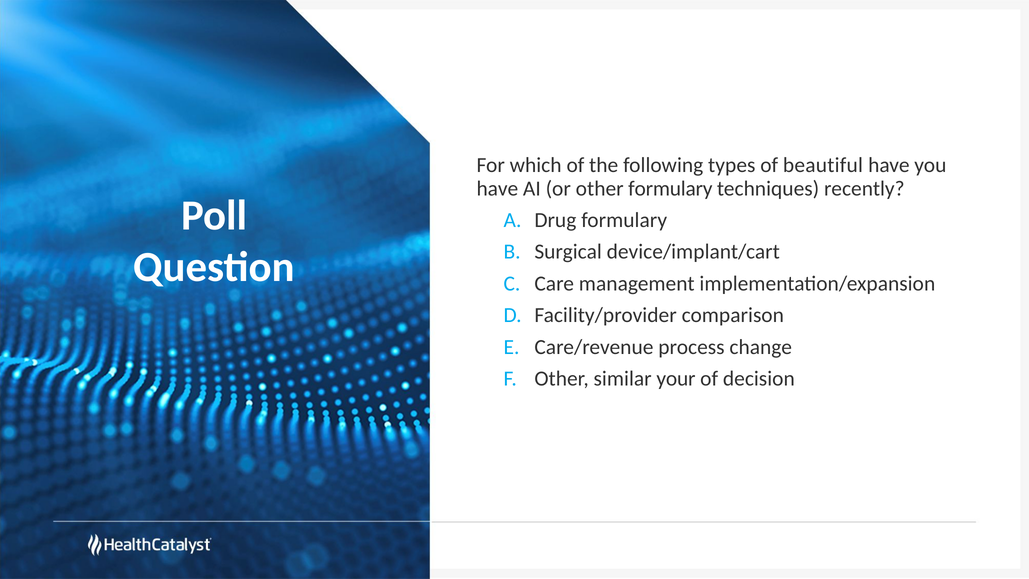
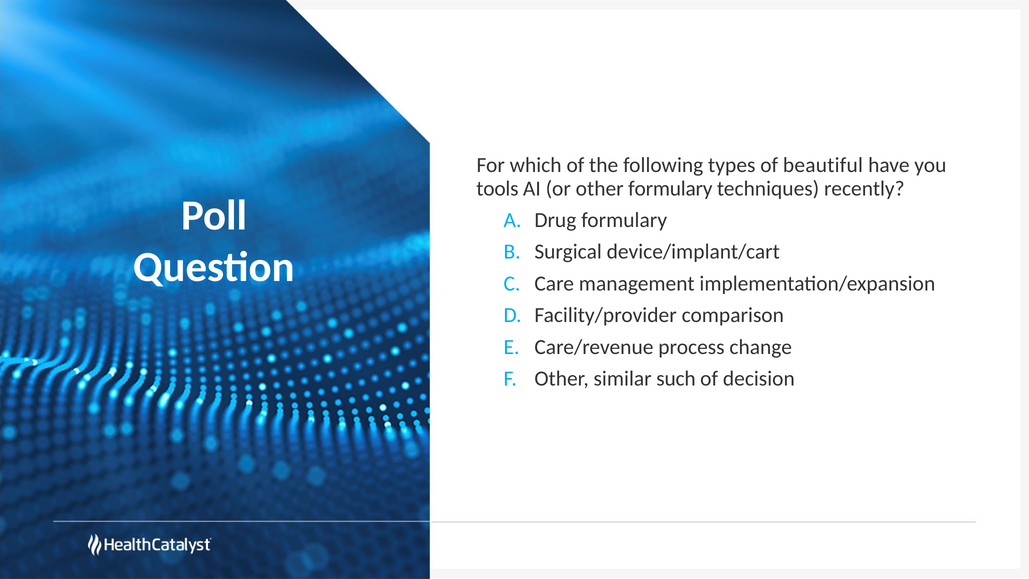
have at (497, 188): have -> tools
your: your -> such
